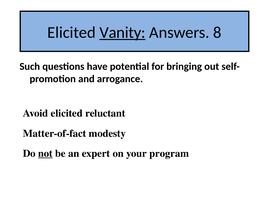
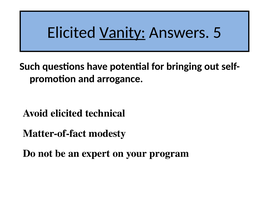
8: 8 -> 5
reluctant: reluctant -> technical
not underline: present -> none
